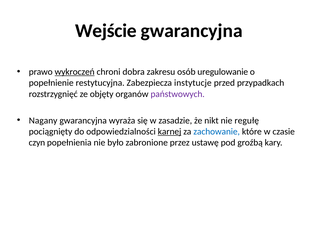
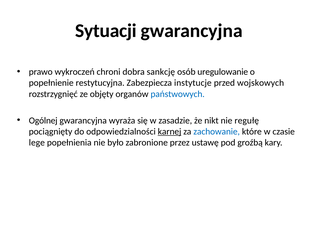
Wejście: Wejście -> Sytuacji
wykroczeń underline: present -> none
zakresu: zakresu -> sankcję
przypadkach: przypadkach -> wojskowych
państwowych colour: purple -> blue
Nagany: Nagany -> Ogólnej
czyn: czyn -> lege
